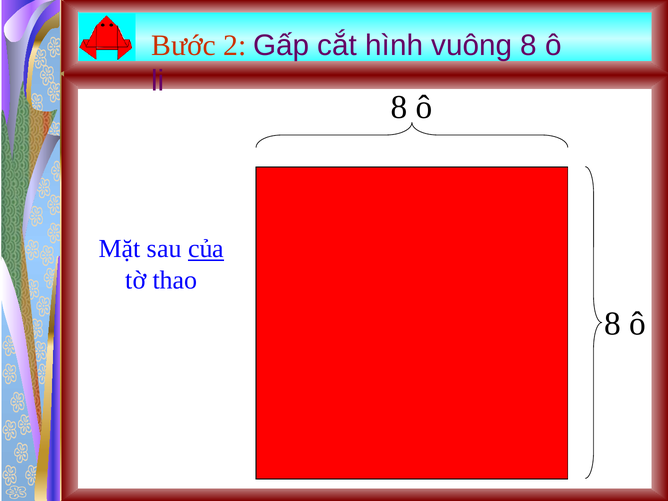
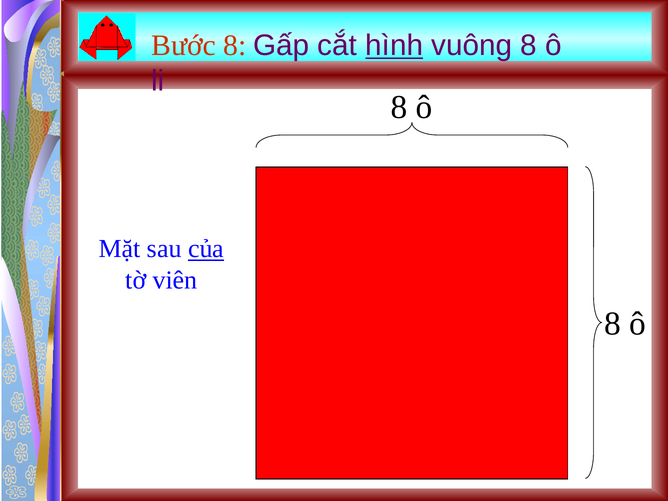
Bước 2: 2 -> 8
hình underline: none -> present
thao: thao -> viên
